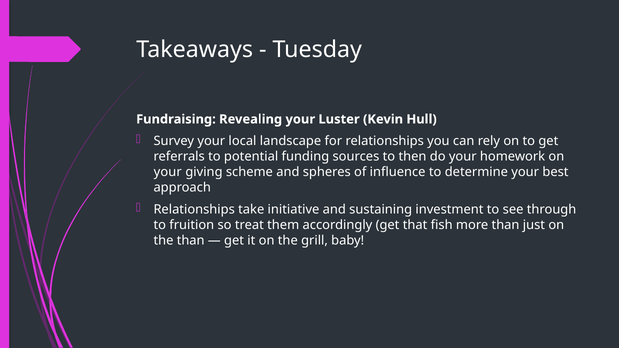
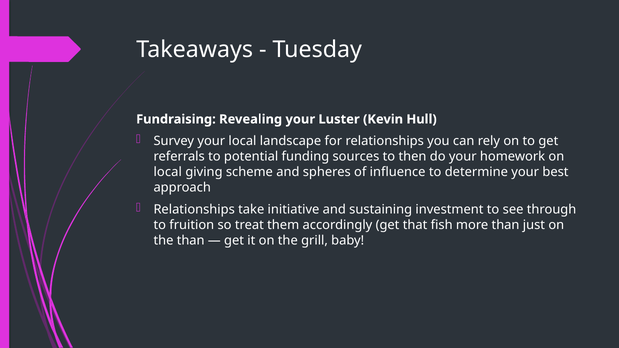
your at (168, 172): your -> local
